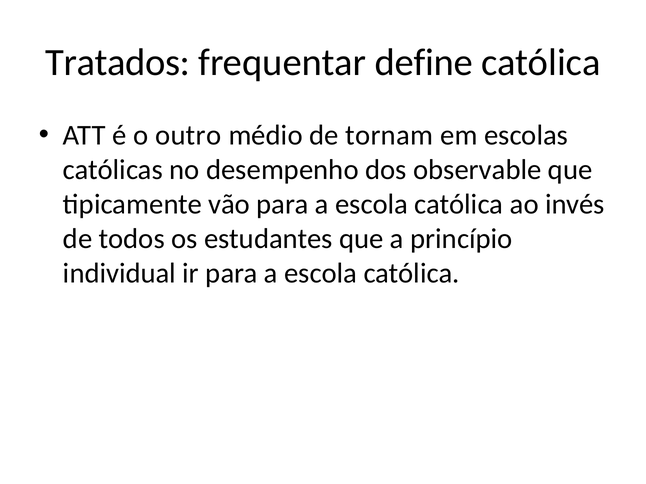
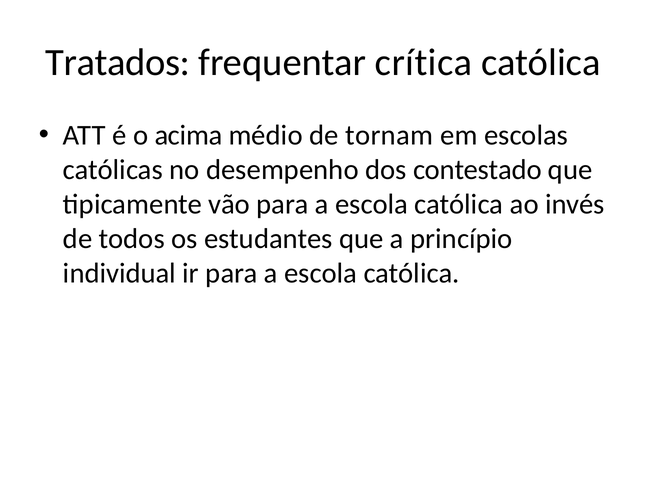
define: define -> crítica
outro: outro -> acima
observable: observable -> contestado
